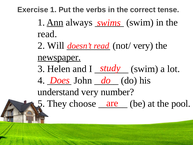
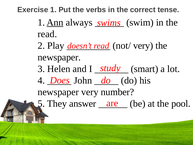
Will: Will -> Play
newspaper at (59, 57) underline: present -> none
swim at (144, 69): swim -> smart
understand at (58, 92): understand -> newspaper
choose: choose -> answer
